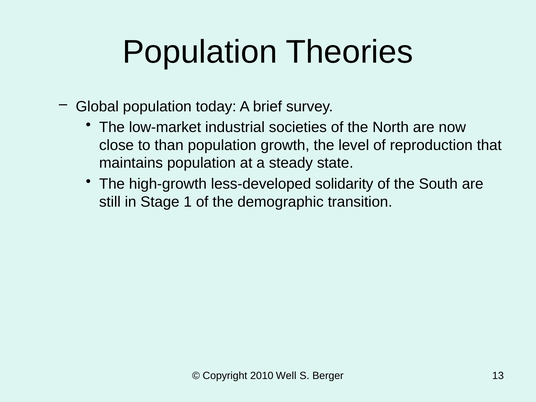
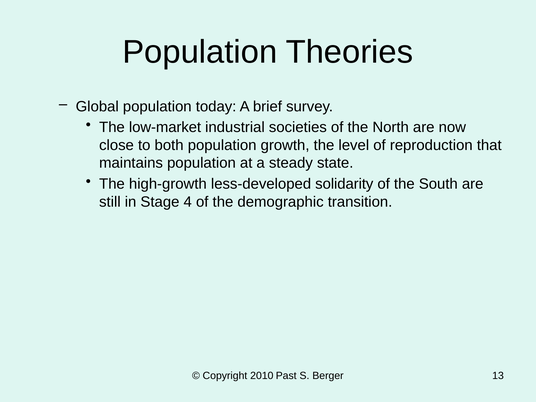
than: than -> both
1: 1 -> 4
Well: Well -> Past
